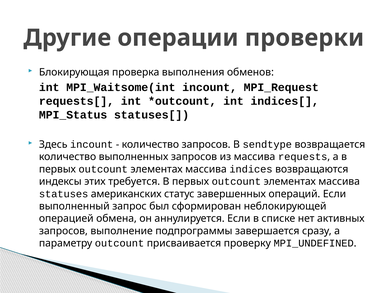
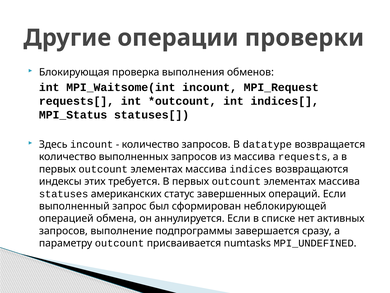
sendtype: sendtype -> datatype
проверку: проверку -> numtasks
